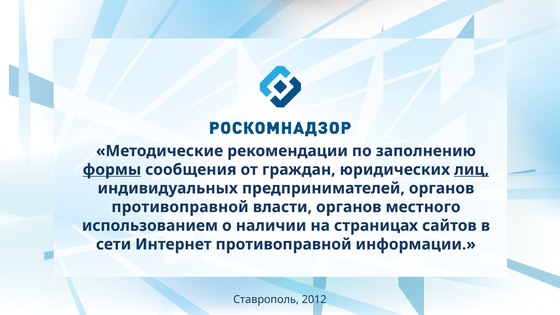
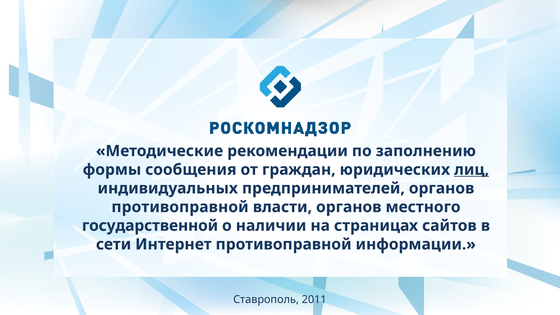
формы underline: present -> none
использованием: использованием -> государственной
2012: 2012 -> 2011
